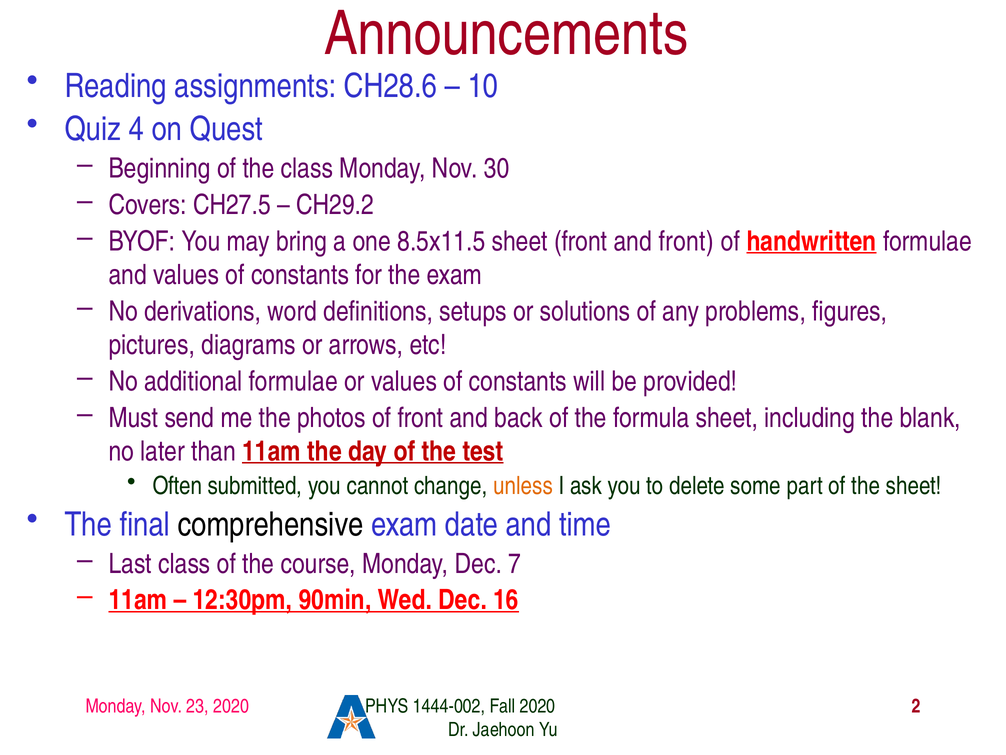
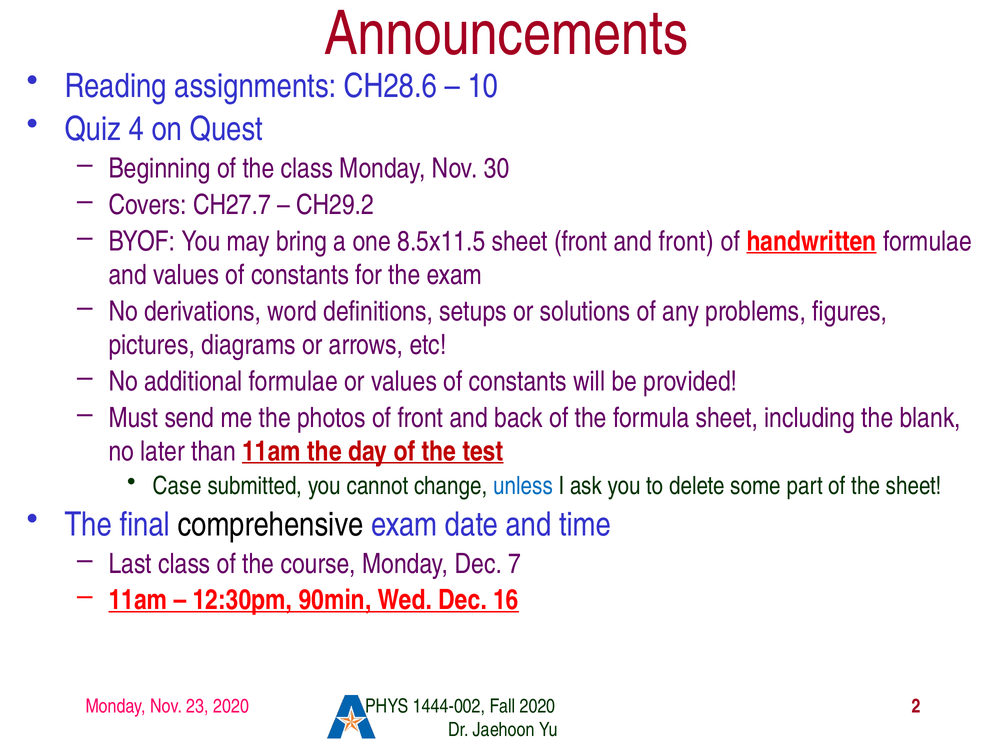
CH27.5: CH27.5 -> CH27.7
Often: Often -> Case
unless colour: orange -> blue
